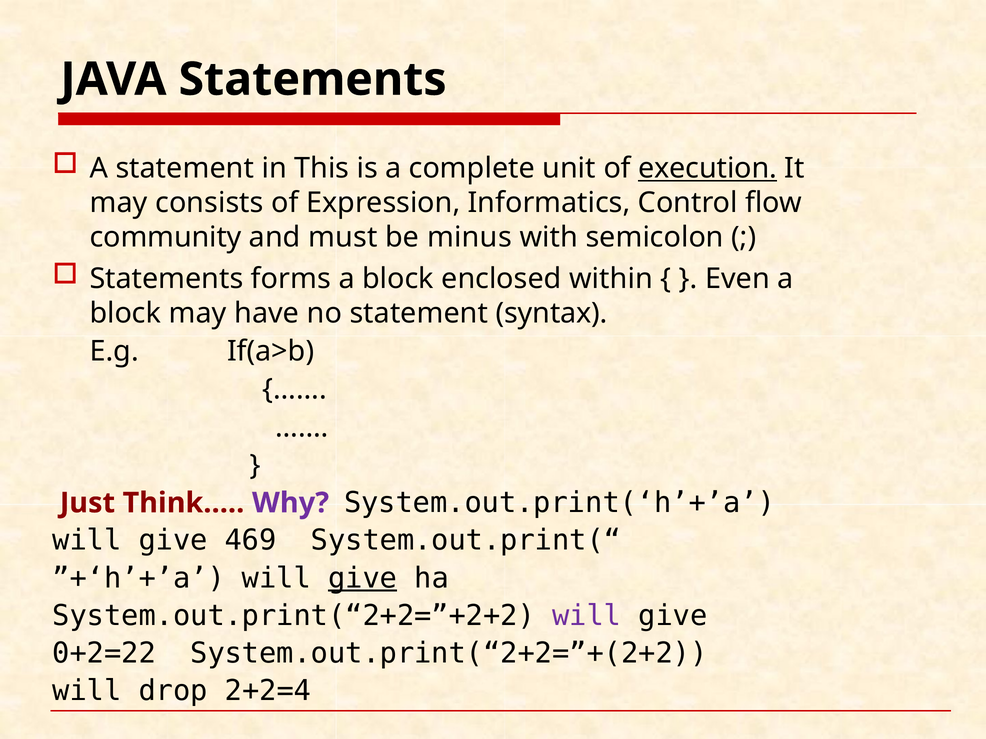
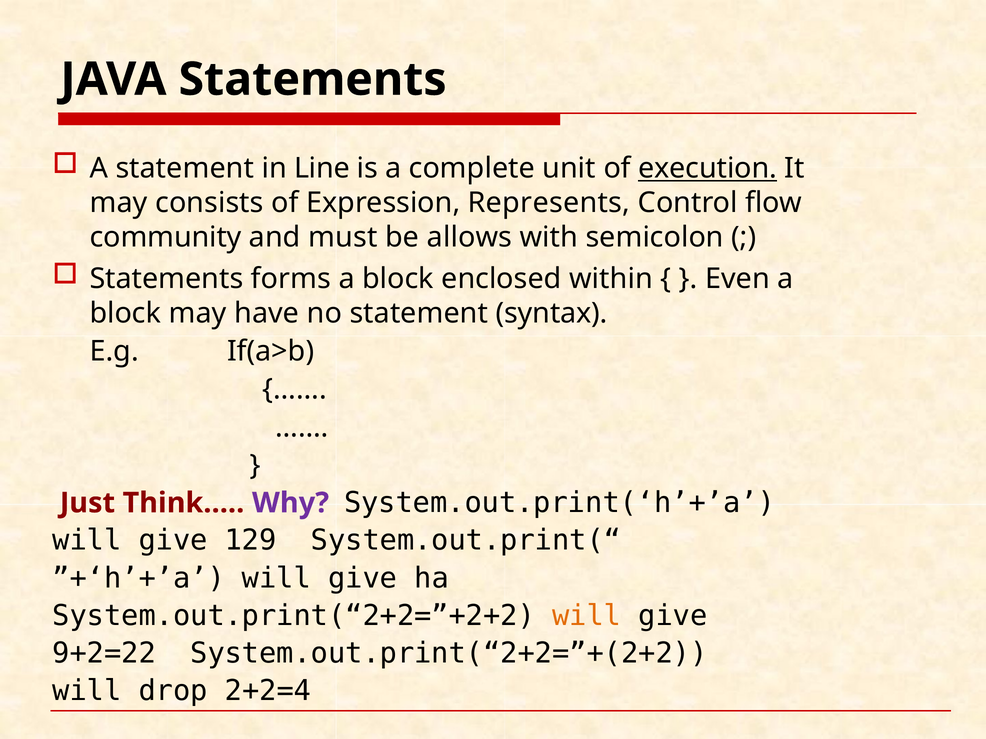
This: This -> Line
Informatics: Informatics -> Represents
minus: minus -> allows
469: 469 -> 129
give at (363, 578) underline: present -> none
will at (587, 616) colour: purple -> orange
0+2=22: 0+2=22 -> 9+2=22
